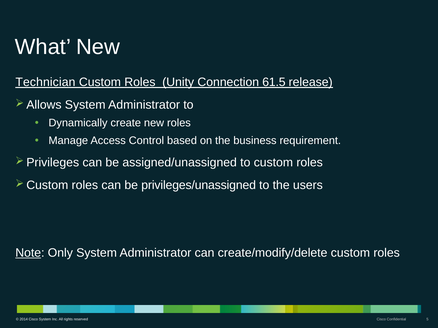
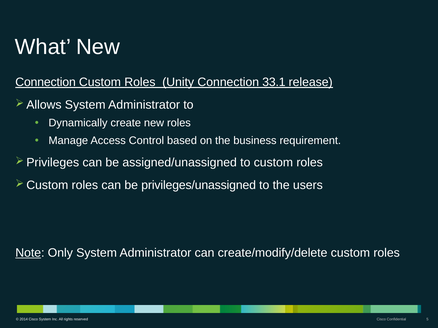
Technician at (45, 82): Technician -> Connection
61.5: 61.5 -> 33.1
